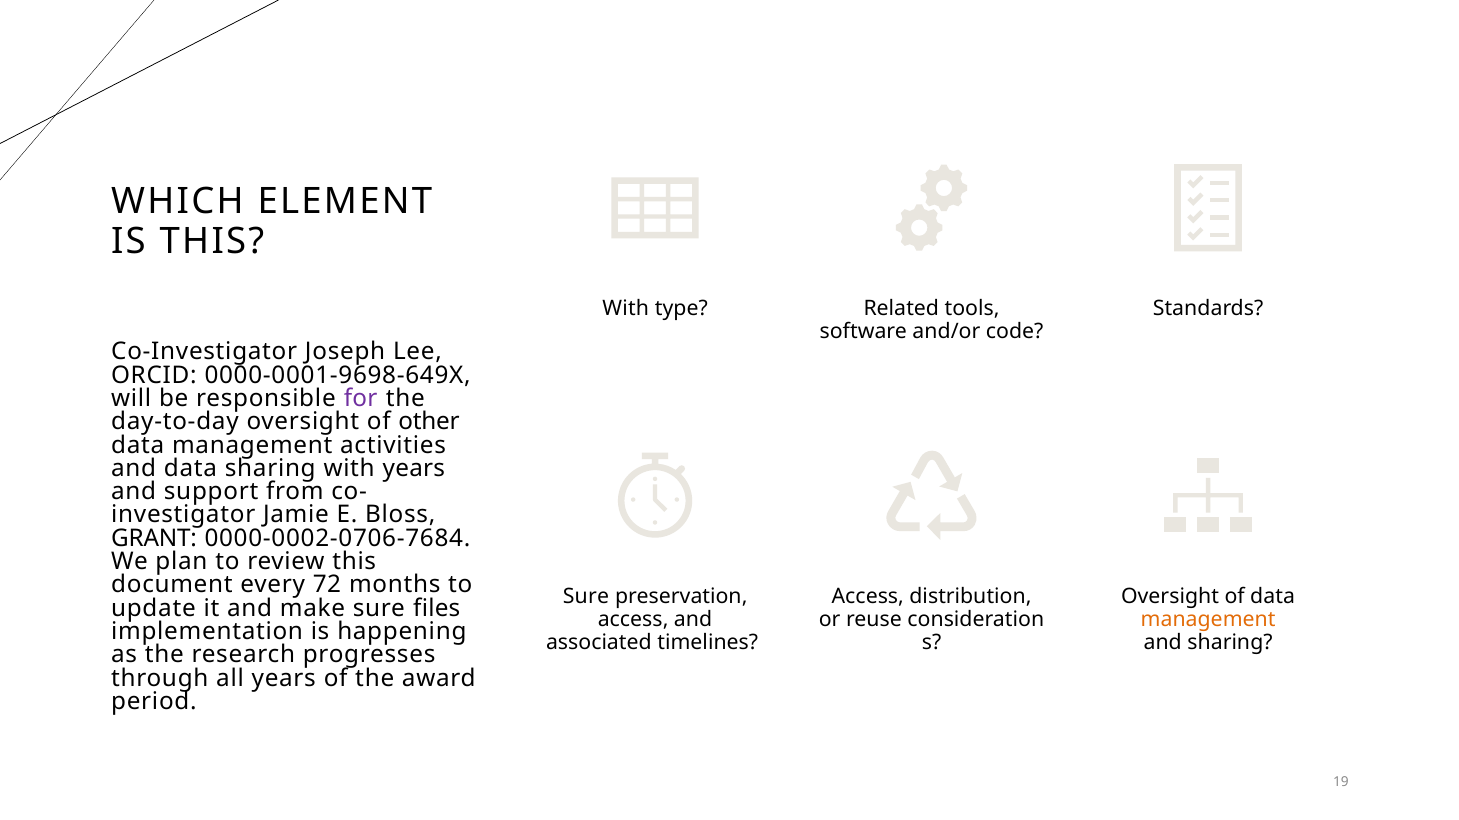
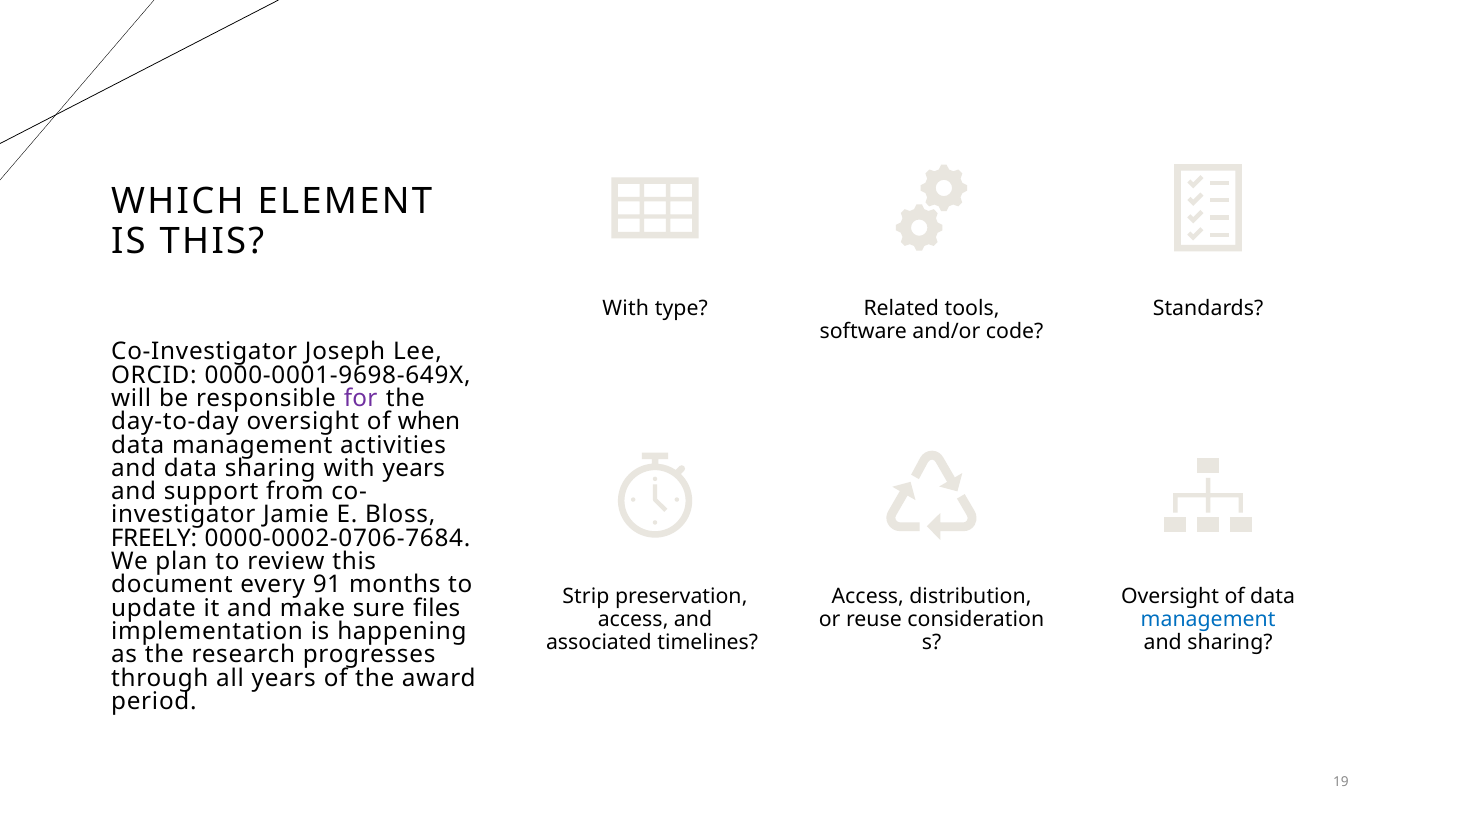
other: other -> when
GRANT: GRANT -> FREELY
72: 72 -> 91
Sure at (586, 597): Sure -> Strip
management at (1208, 620) colour: orange -> blue
